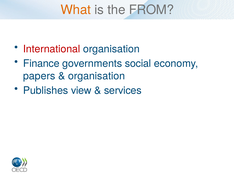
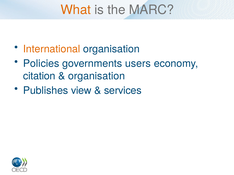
FROM: FROM -> MARC
International colour: red -> orange
Finance: Finance -> Policies
social: social -> users
papers: papers -> citation
